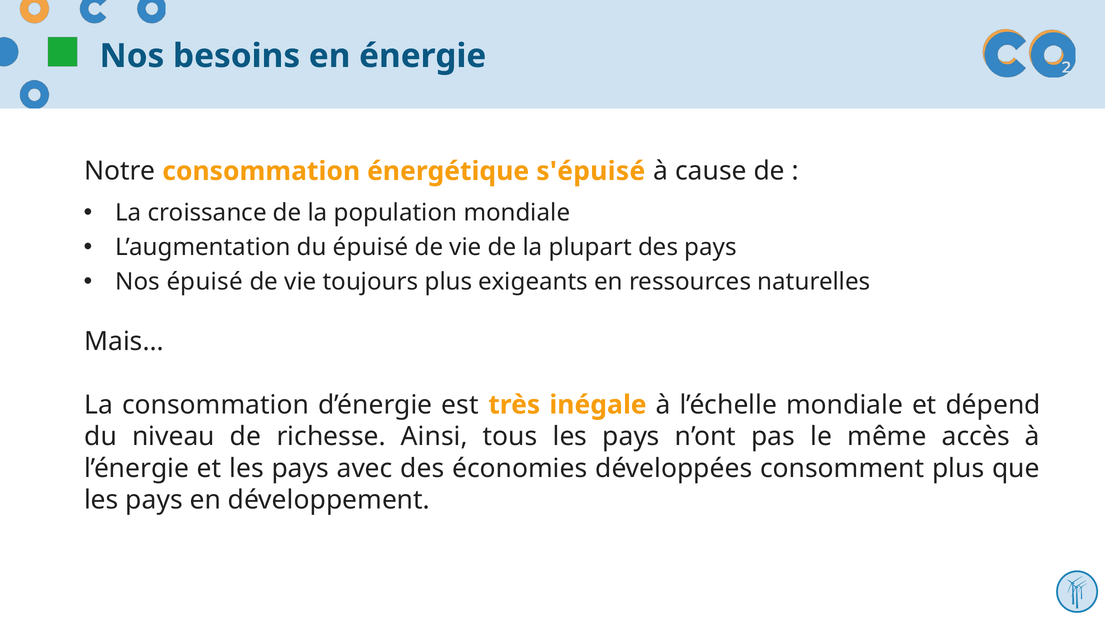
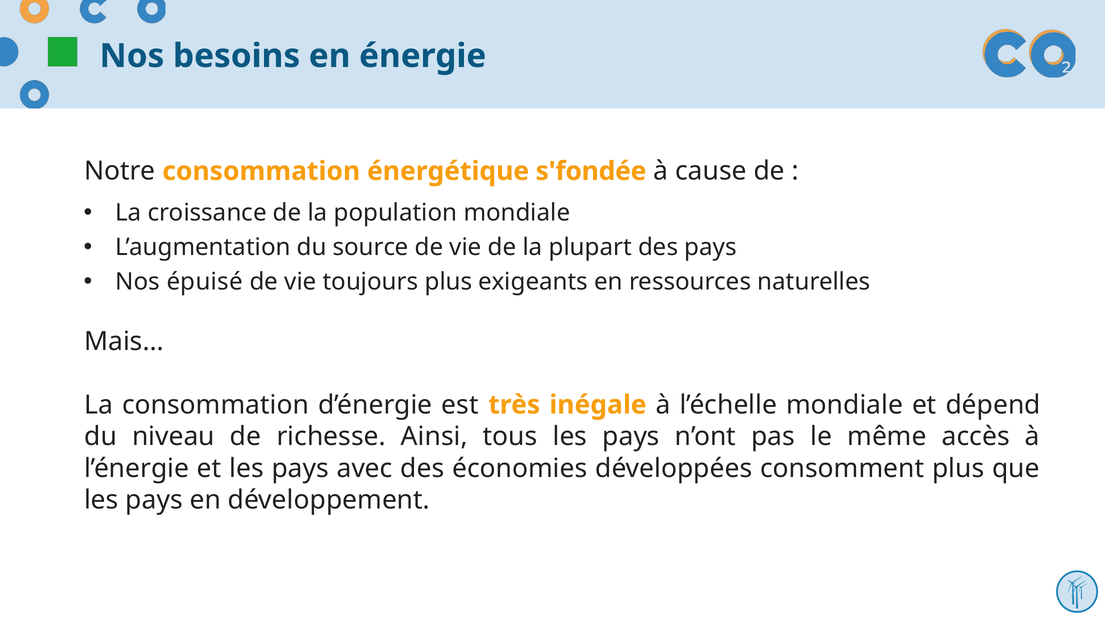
s'épuisé: s'épuisé -> s'fondée
du épuisé: épuisé -> source
